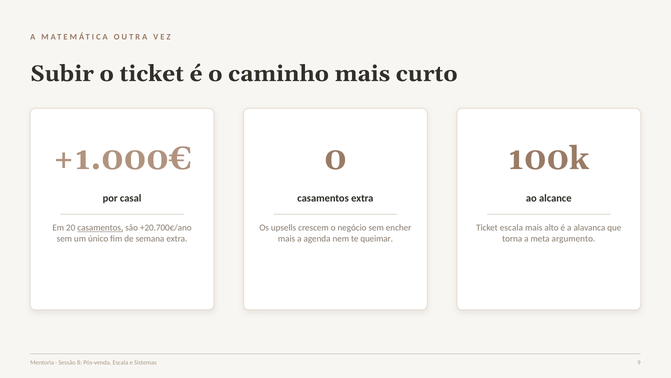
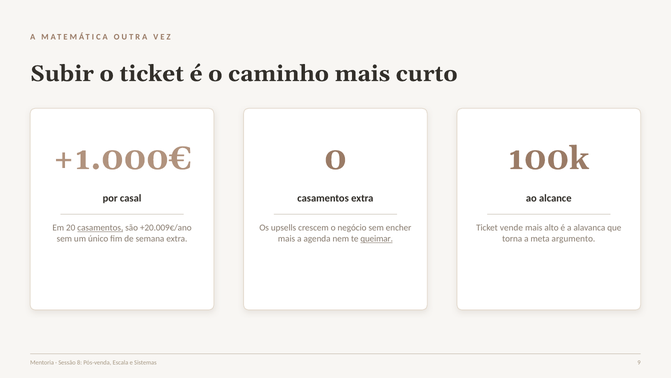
+20.700€/ano: +20.700€/ano -> +20.009€/ano
Ticket escala: escala -> vende
queimar underline: none -> present
